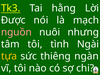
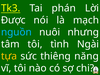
hằng: hằng -> phán
nguồn colour: pink -> light blue
ngàn: ngàn -> năng
